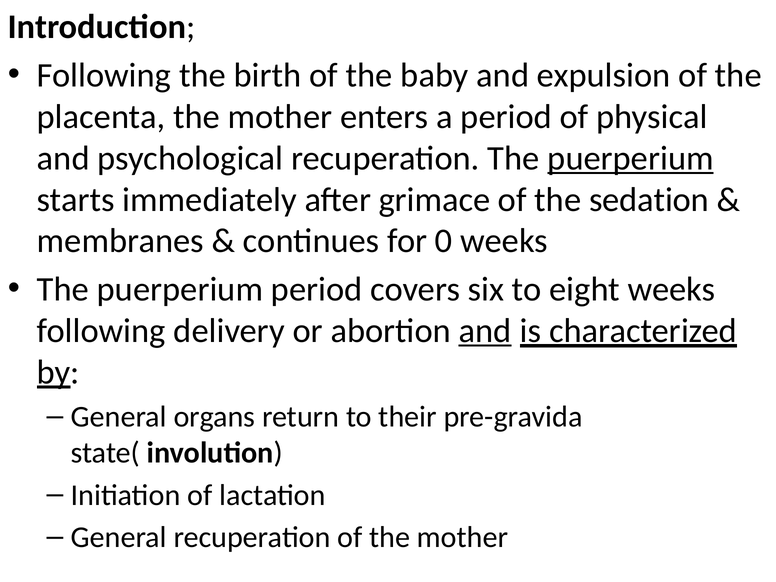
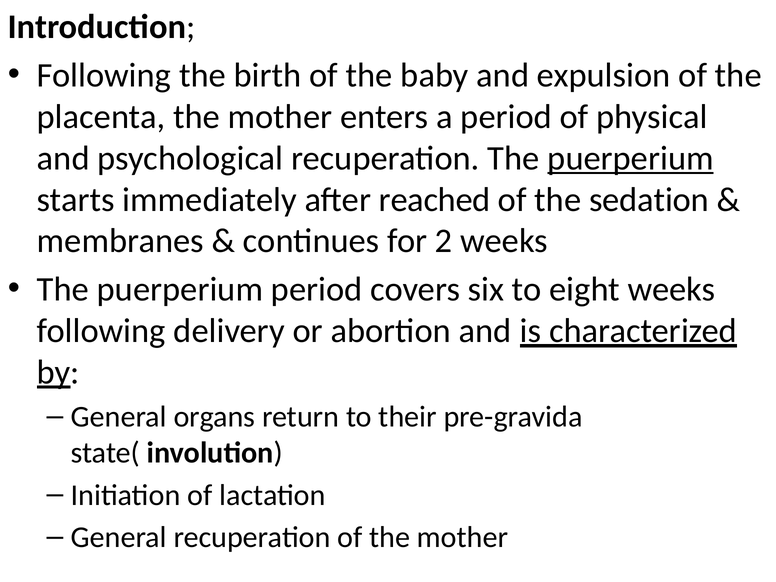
grimace: grimace -> reached
0: 0 -> 2
and at (485, 331) underline: present -> none
